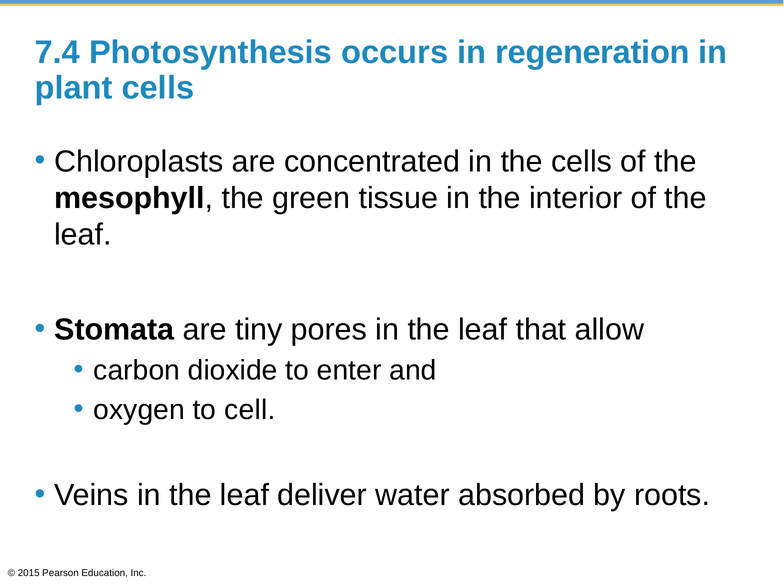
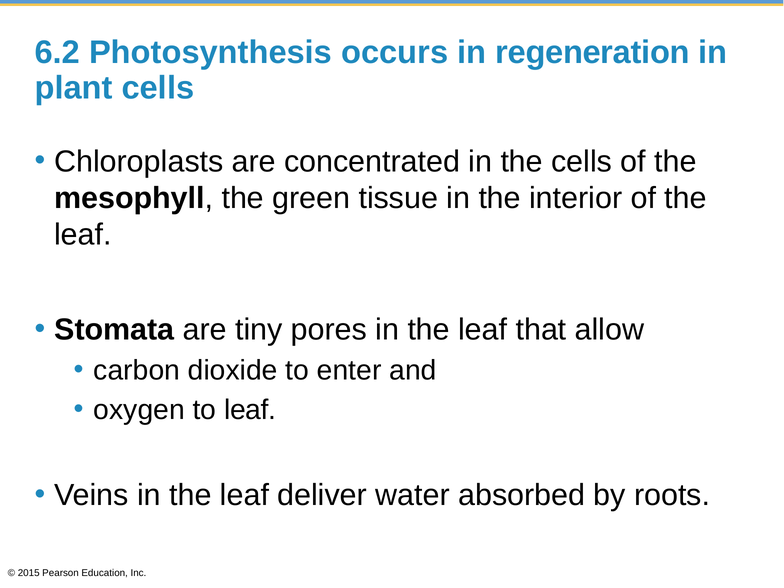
7.4: 7.4 -> 6.2
to cell: cell -> leaf
